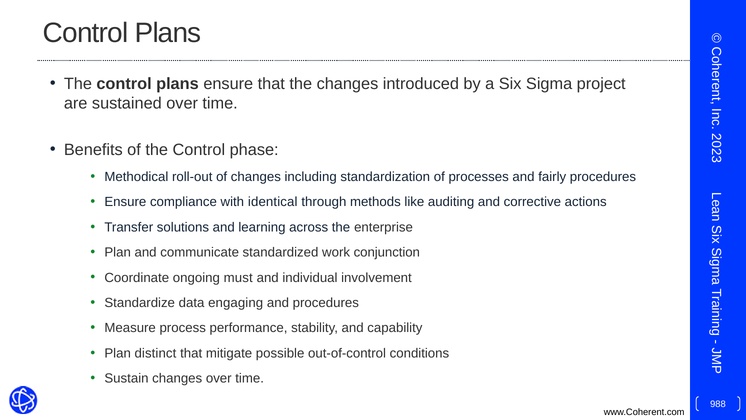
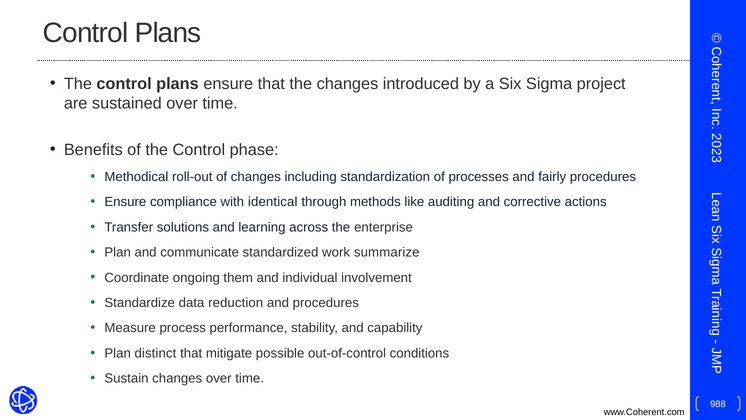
conjunction: conjunction -> summarize
must: must -> them
engaging: engaging -> reduction
